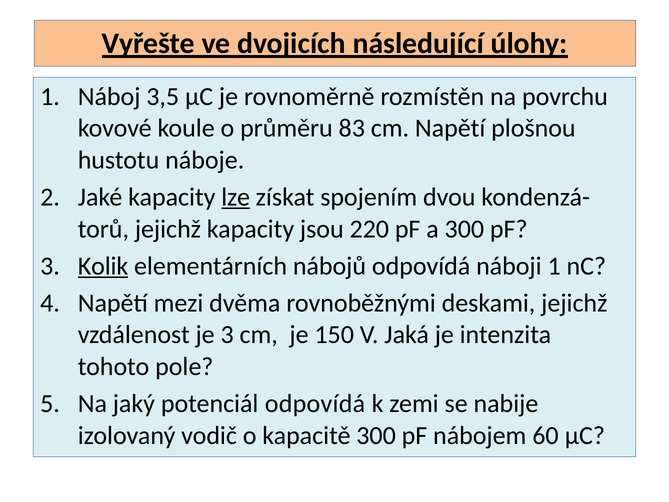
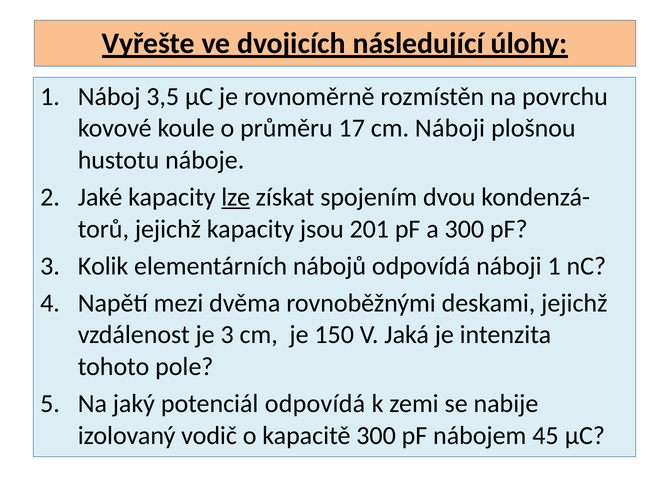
83: 83 -> 17
cm Napětí: Napětí -> Náboji
220: 220 -> 201
Kolik underline: present -> none
60: 60 -> 45
